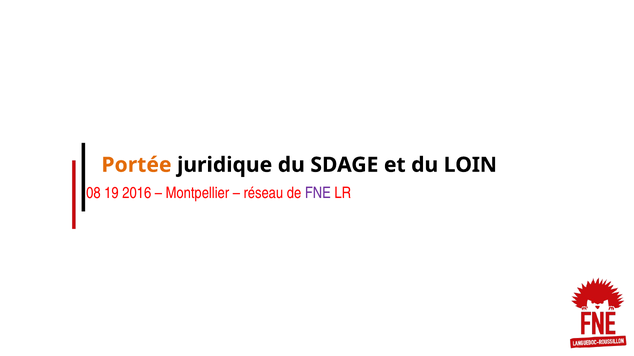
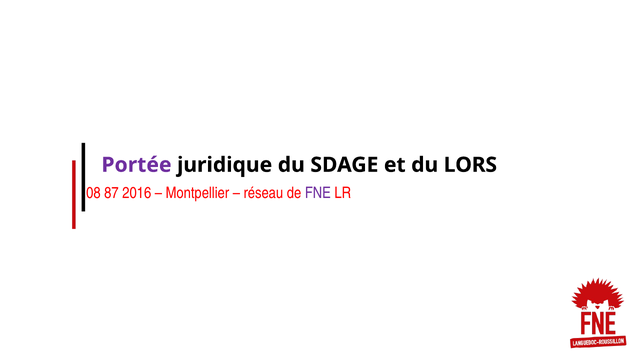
Portée colour: orange -> purple
LOIN: LOIN -> LORS
19: 19 -> 87
